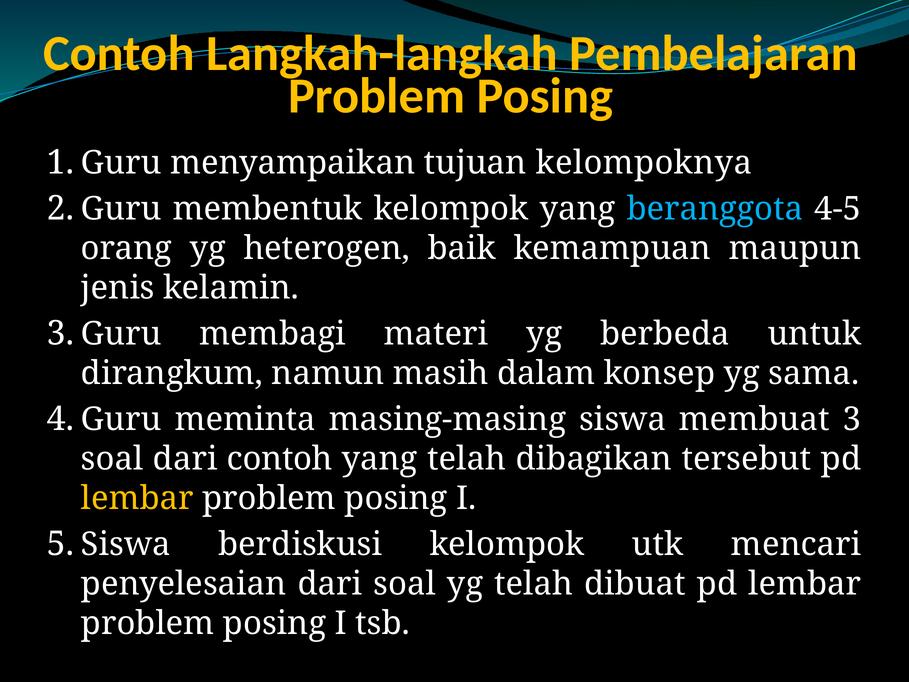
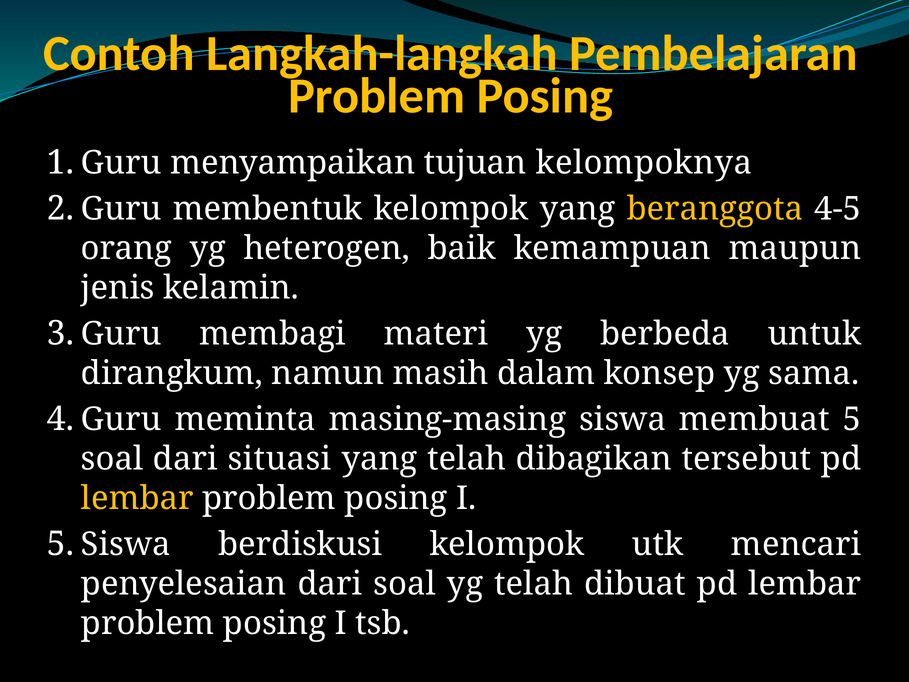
beranggota colour: light blue -> yellow
3: 3 -> 5
dari contoh: contoh -> situasi
